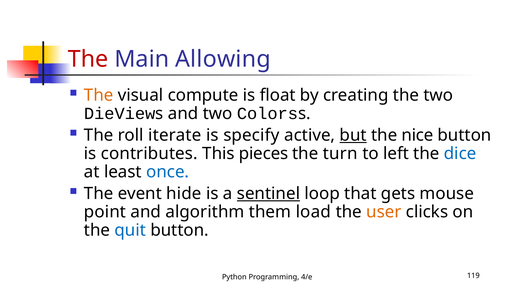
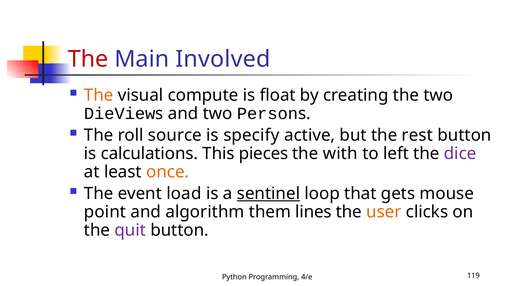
Allowing: Allowing -> Involved
Colors: Colors -> Person
iterate: iterate -> source
but underline: present -> none
nice: nice -> rest
contributes: contributes -> calculations
turn: turn -> with
dice colour: blue -> purple
once colour: blue -> orange
hide: hide -> load
load: load -> lines
quit colour: blue -> purple
